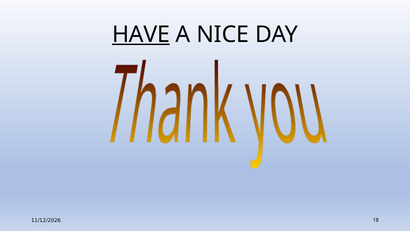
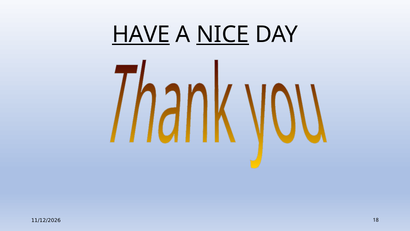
NICE underline: none -> present
